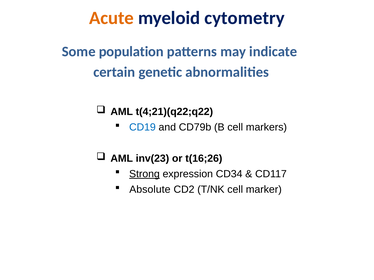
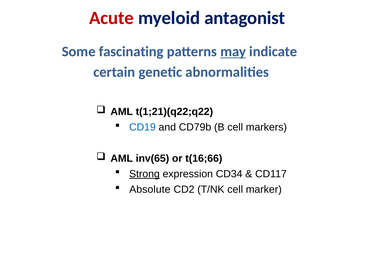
Acute colour: orange -> red
cytometry: cytometry -> antagonist
population: population -> fascinating
may underline: none -> present
t(4;21)(q22;q22: t(4;21)(q22;q22 -> t(1;21)(q22;q22
inv(23: inv(23 -> inv(65
t(16;26: t(16;26 -> t(16;66
